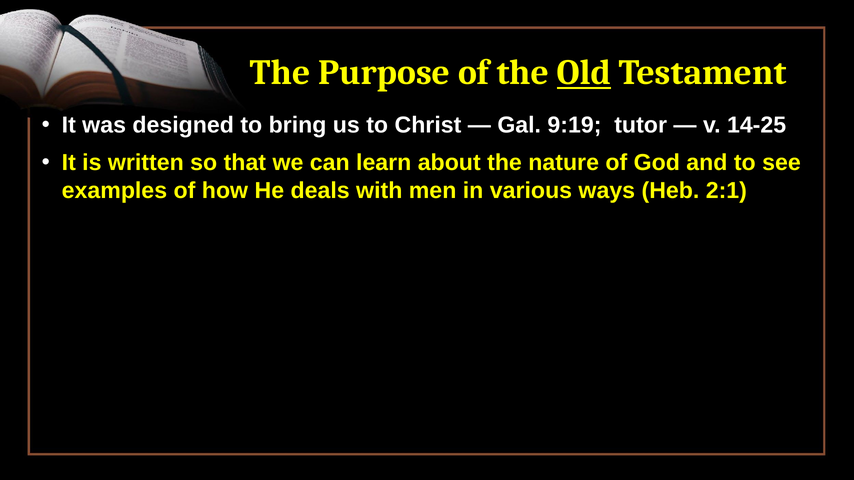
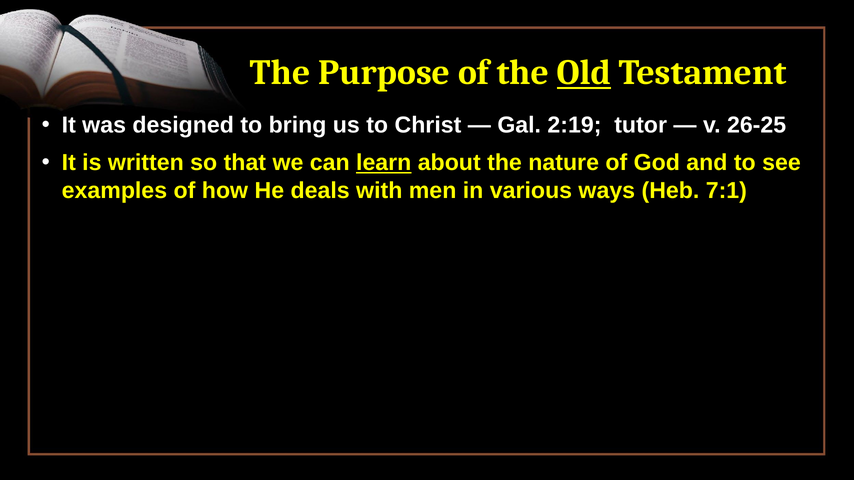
9:19: 9:19 -> 2:19
14-25: 14-25 -> 26-25
learn underline: none -> present
2:1: 2:1 -> 7:1
